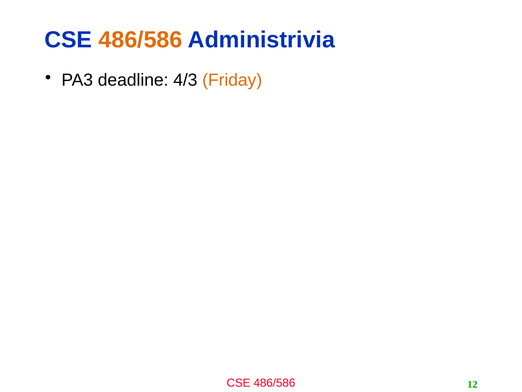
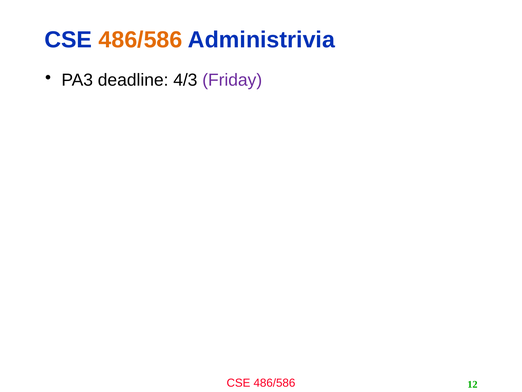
Friday colour: orange -> purple
